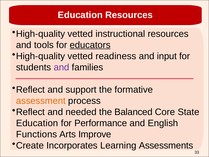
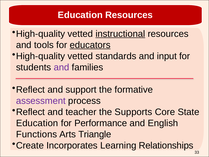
instructional underline: none -> present
readiness: readiness -> standards
assessment colour: orange -> purple
needed: needed -> teacher
Balanced: Balanced -> Supports
Improve: Improve -> Triangle
Assessments: Assessments -> Relationships
